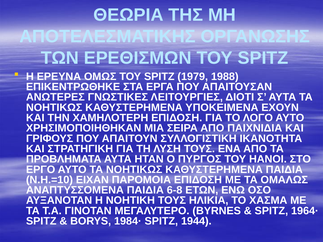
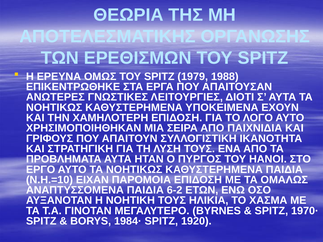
6-8: 6-8 -> 6-2
1964·: 1964· -> 1970·
1944: 1944 -> 1920
